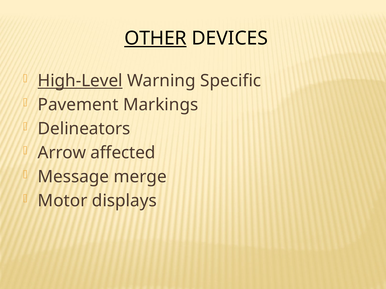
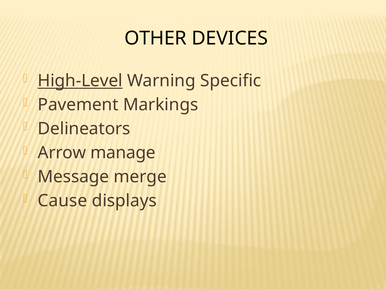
OTHER underline: present -> none
affected: affected -> manage
Motor: Motor -> Cause
